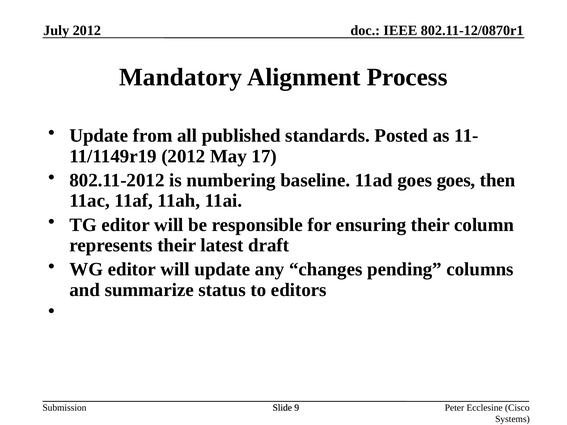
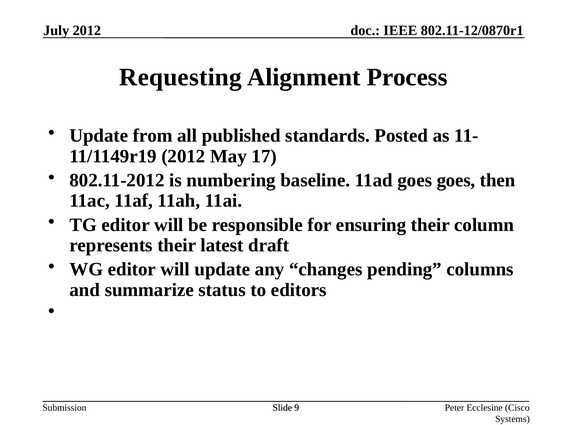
Mandatory: Mandatory -> Requesting
